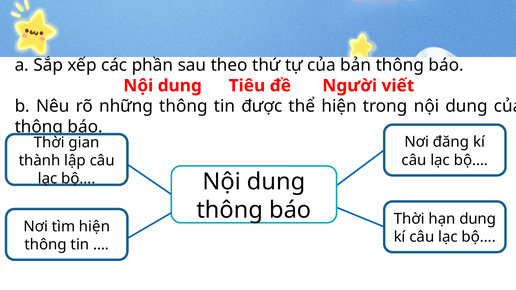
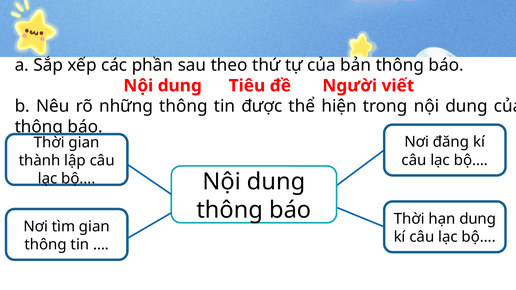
tìm hiện: hiện -> gian
